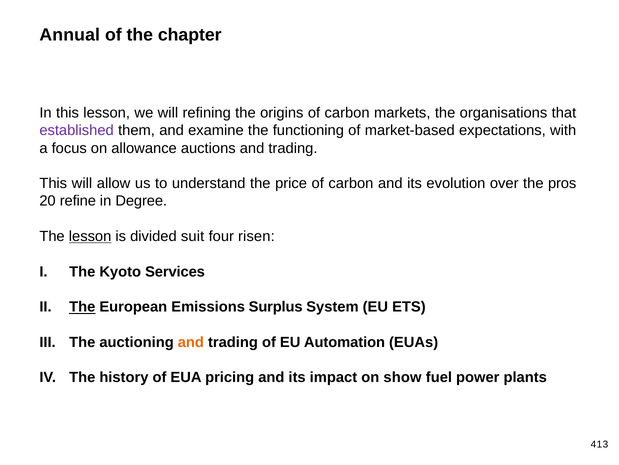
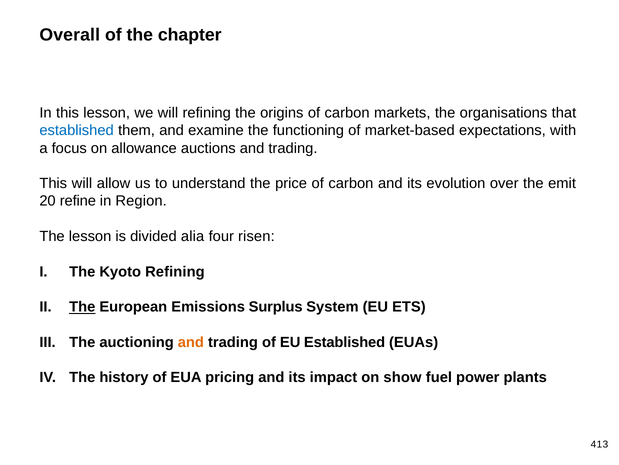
Annual: Annual -> Overall
established at (77, 130) colour: purple -> blue
pros: pros -> emit
Degree: Degree -> Region
lesson at (90, 236) underline: present -> none
suit: suit -> alia
Kyoto Services: Services -> Refining
EU Automation: Automation -> Established
